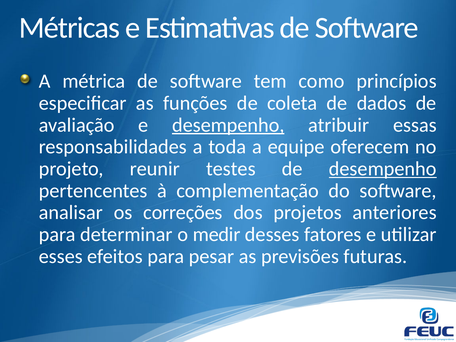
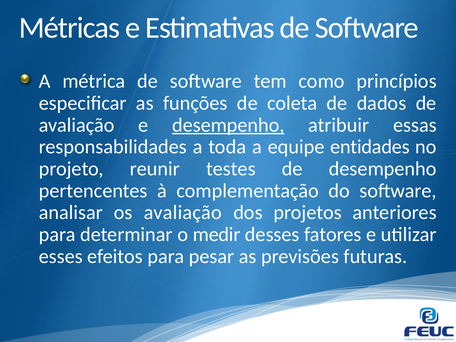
oferecem: oferecem -> entidades
desempenho at (383, 169) underline: present -> none
os correções: correções -> avaliação
